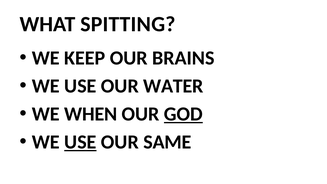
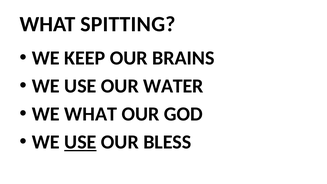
WE WHEN: WHEN -> WHAT
GOD underline: present -> none
SAME: SAME -> BLESS
